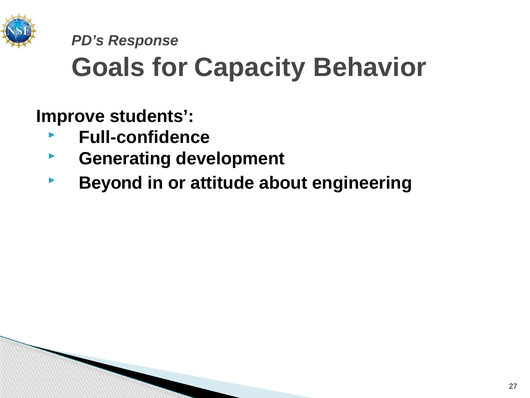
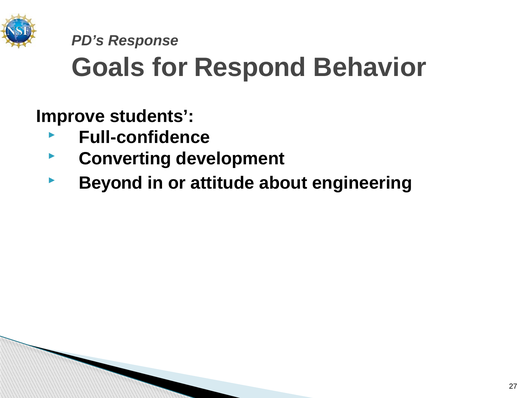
Capacity: Capacity -> Respond
Generating: Generating -> Converting
